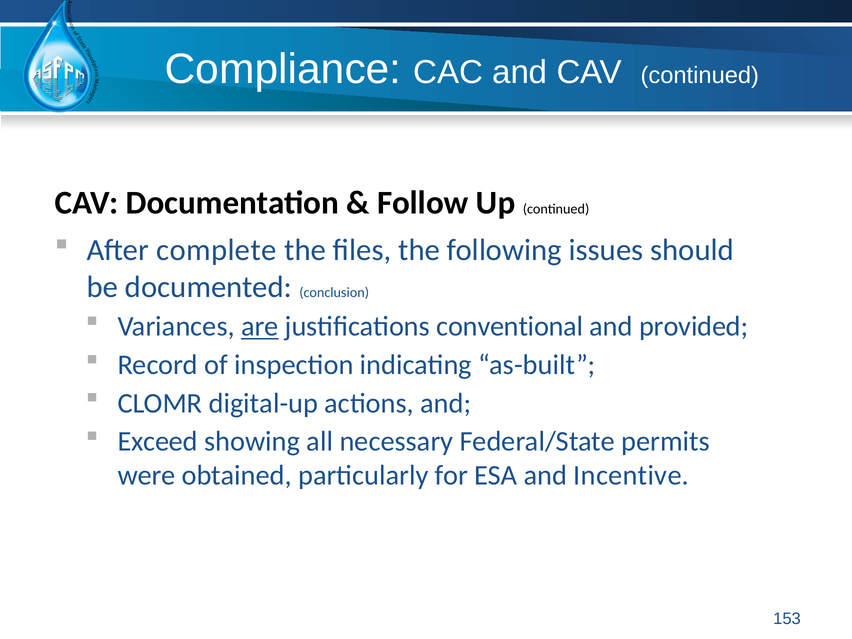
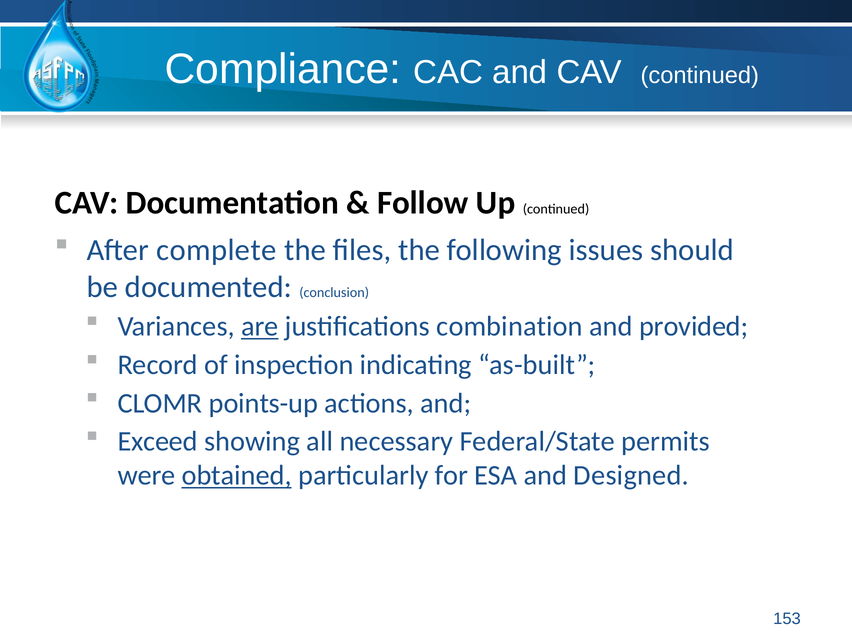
conventional: conventional -> combination
digital-up: digital-up -> points-up
obtained underline: none -> present
Incentive: Incentive -> Designed
